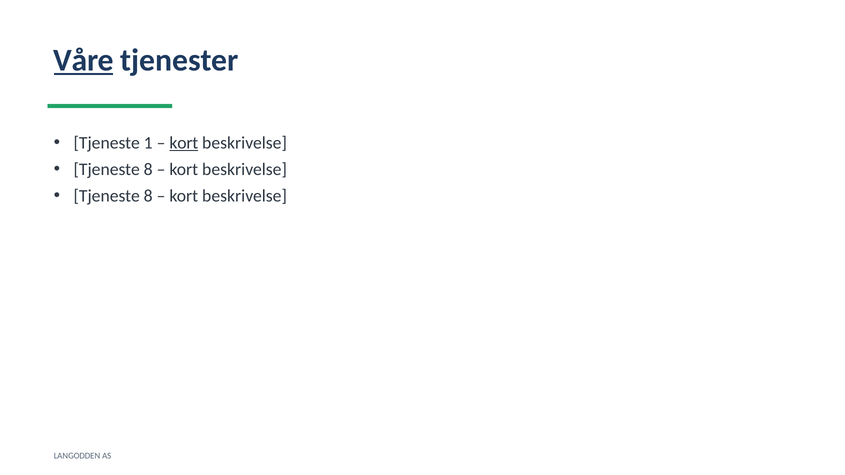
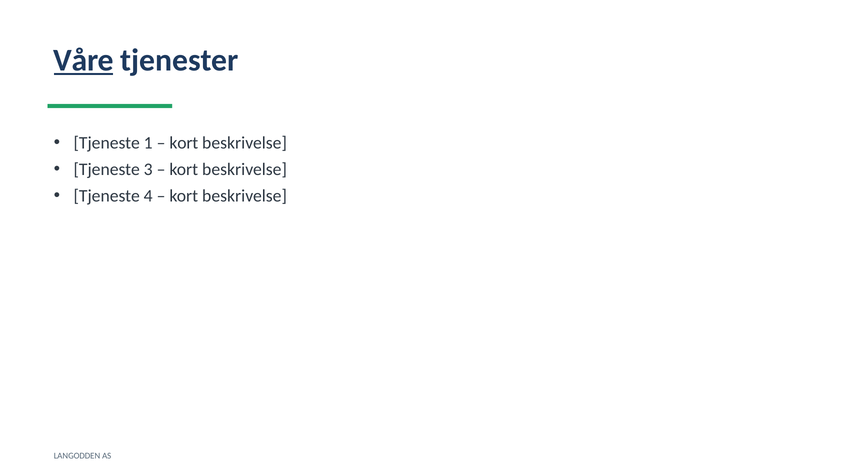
kort at (184, 143) underline: present -> none
8 at (148, 170): 8 -> 3
8 at (148, 196): 8 -> 4
